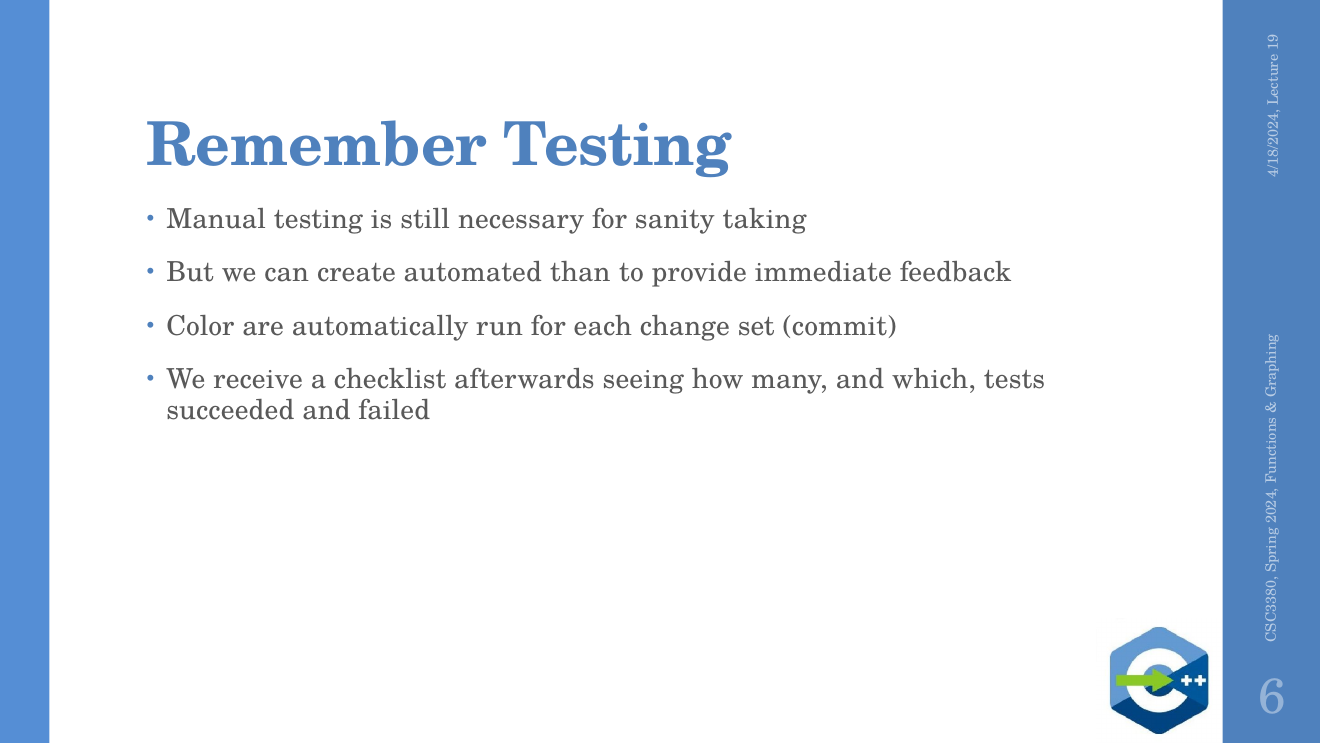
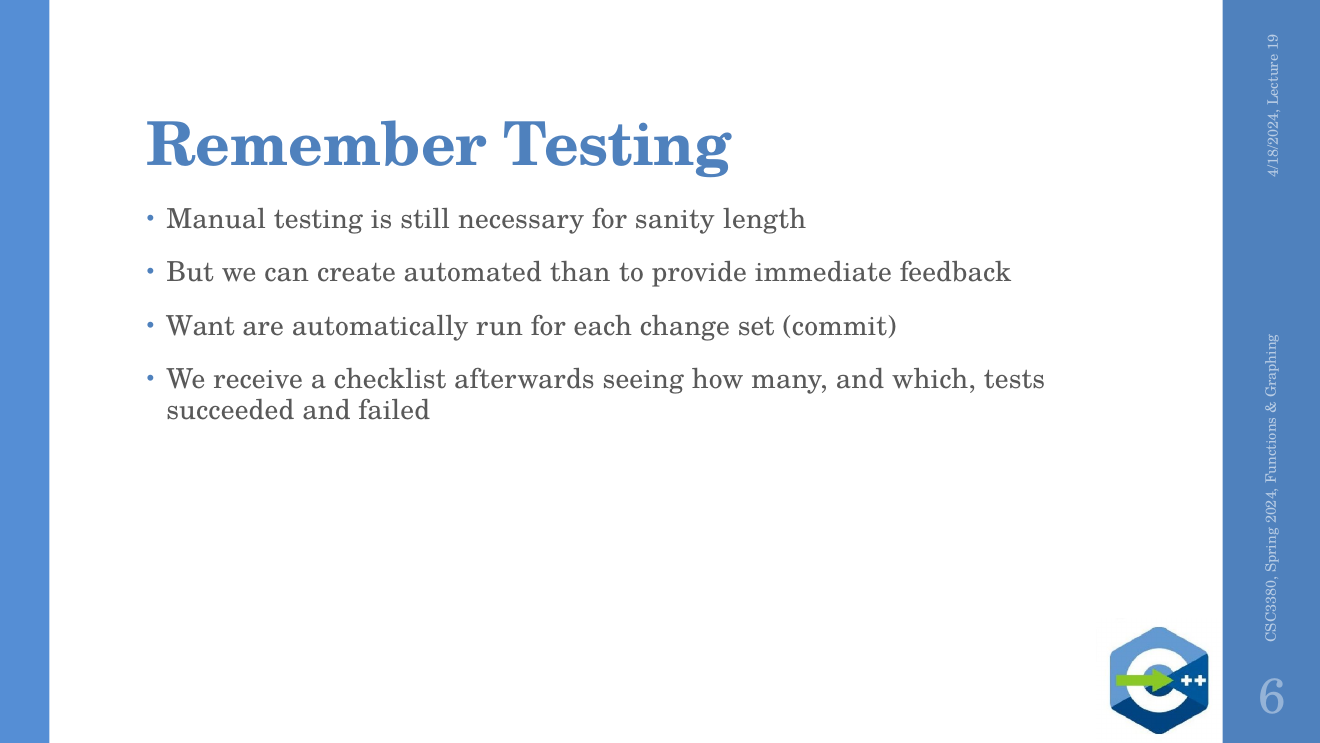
taking: taking -> length
Color: Color -> Want
